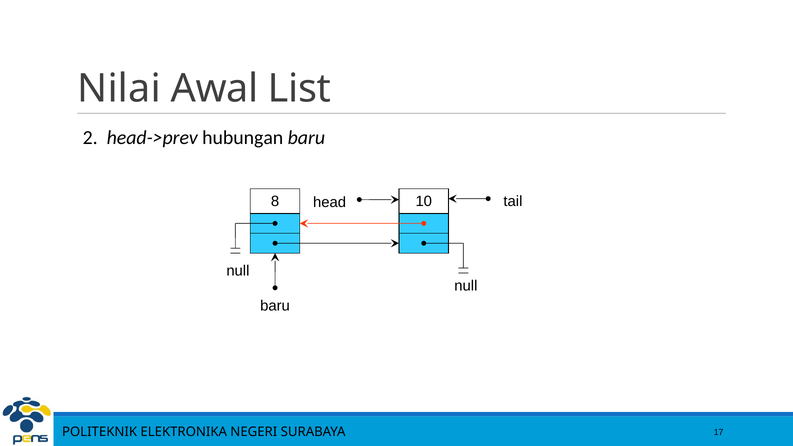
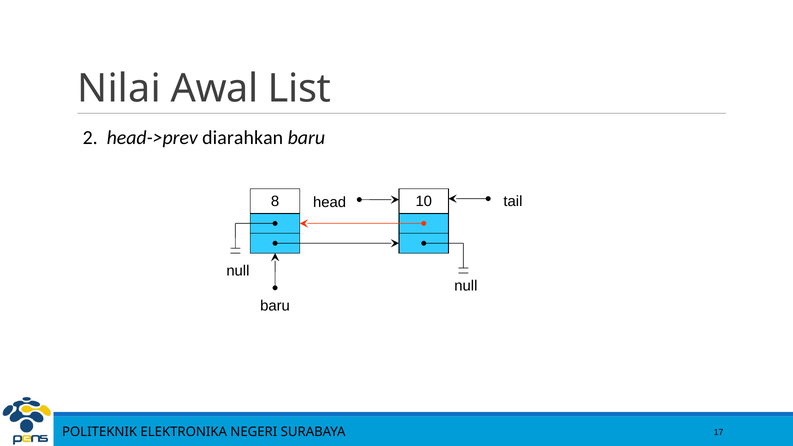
hubungan: hubungan -> diarahkan
